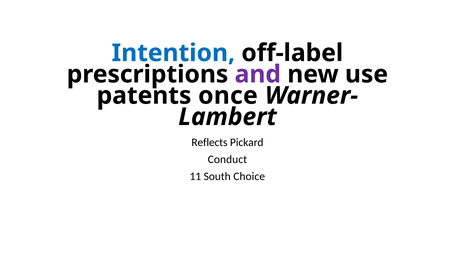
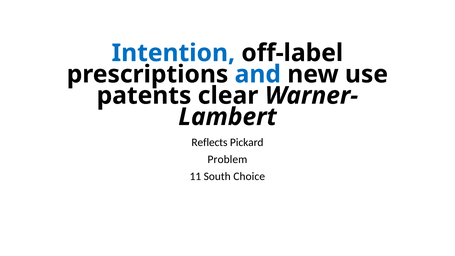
and colour: purple -> blue
once: once -> clear
Conduct: Conduct -> Problem
